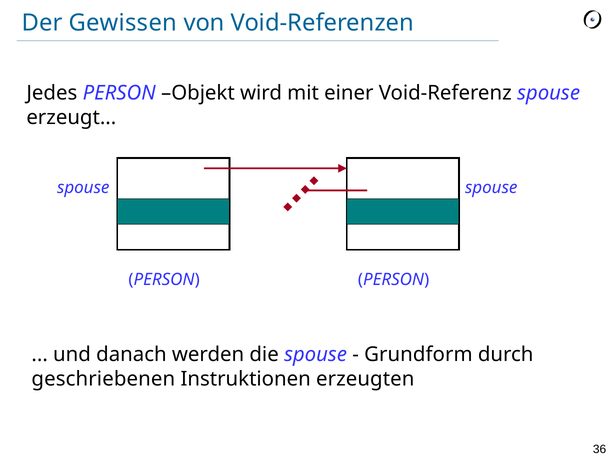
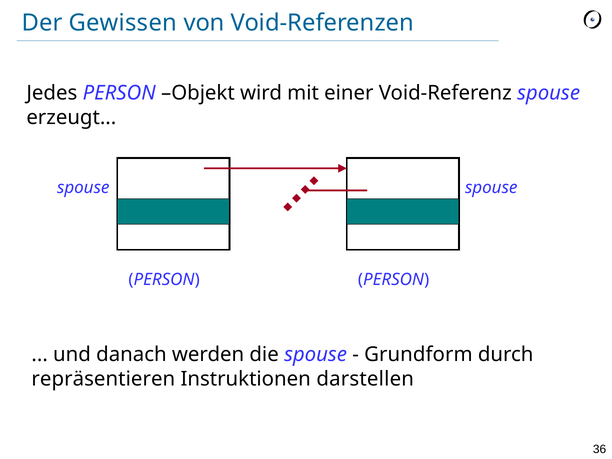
geschriebenen: geschriebenen -> repräsentieren
erzeugten: erzeugten -> darstellen
